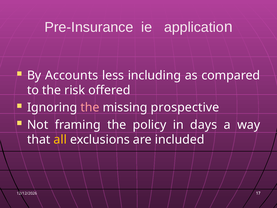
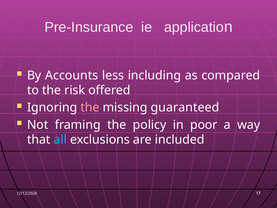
prospective: prospective -> guaranteed
days: days -> poor
all colour: yellow -> light blue
